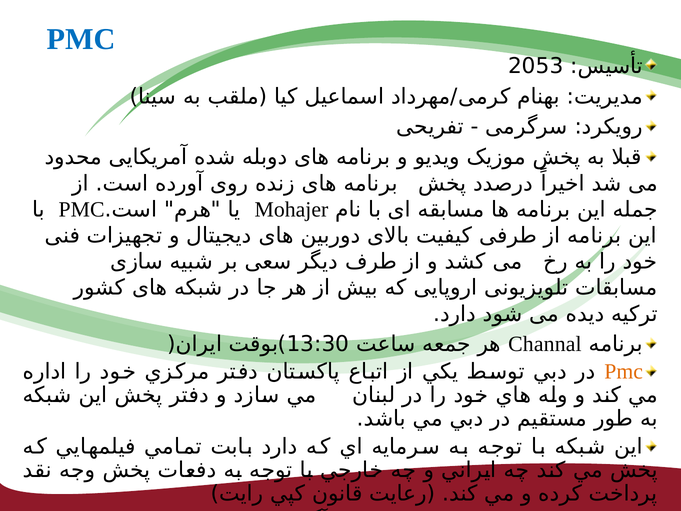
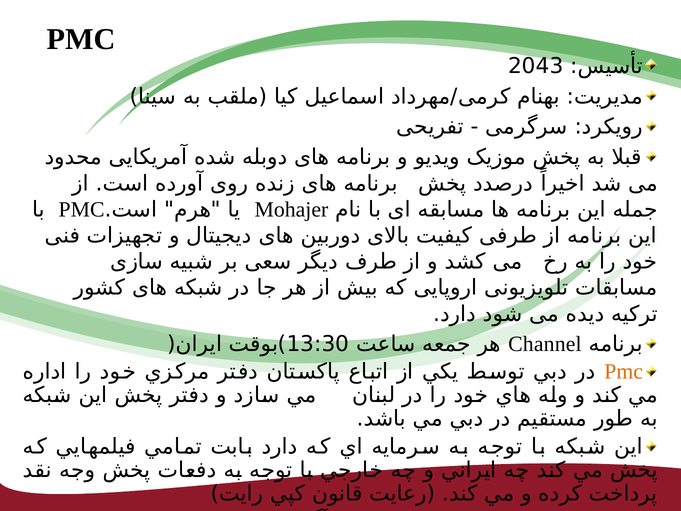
PMC at (81, 39) colour: blue -> black
2053: 2053 -> 2043
Channal: Channal -> Channel
